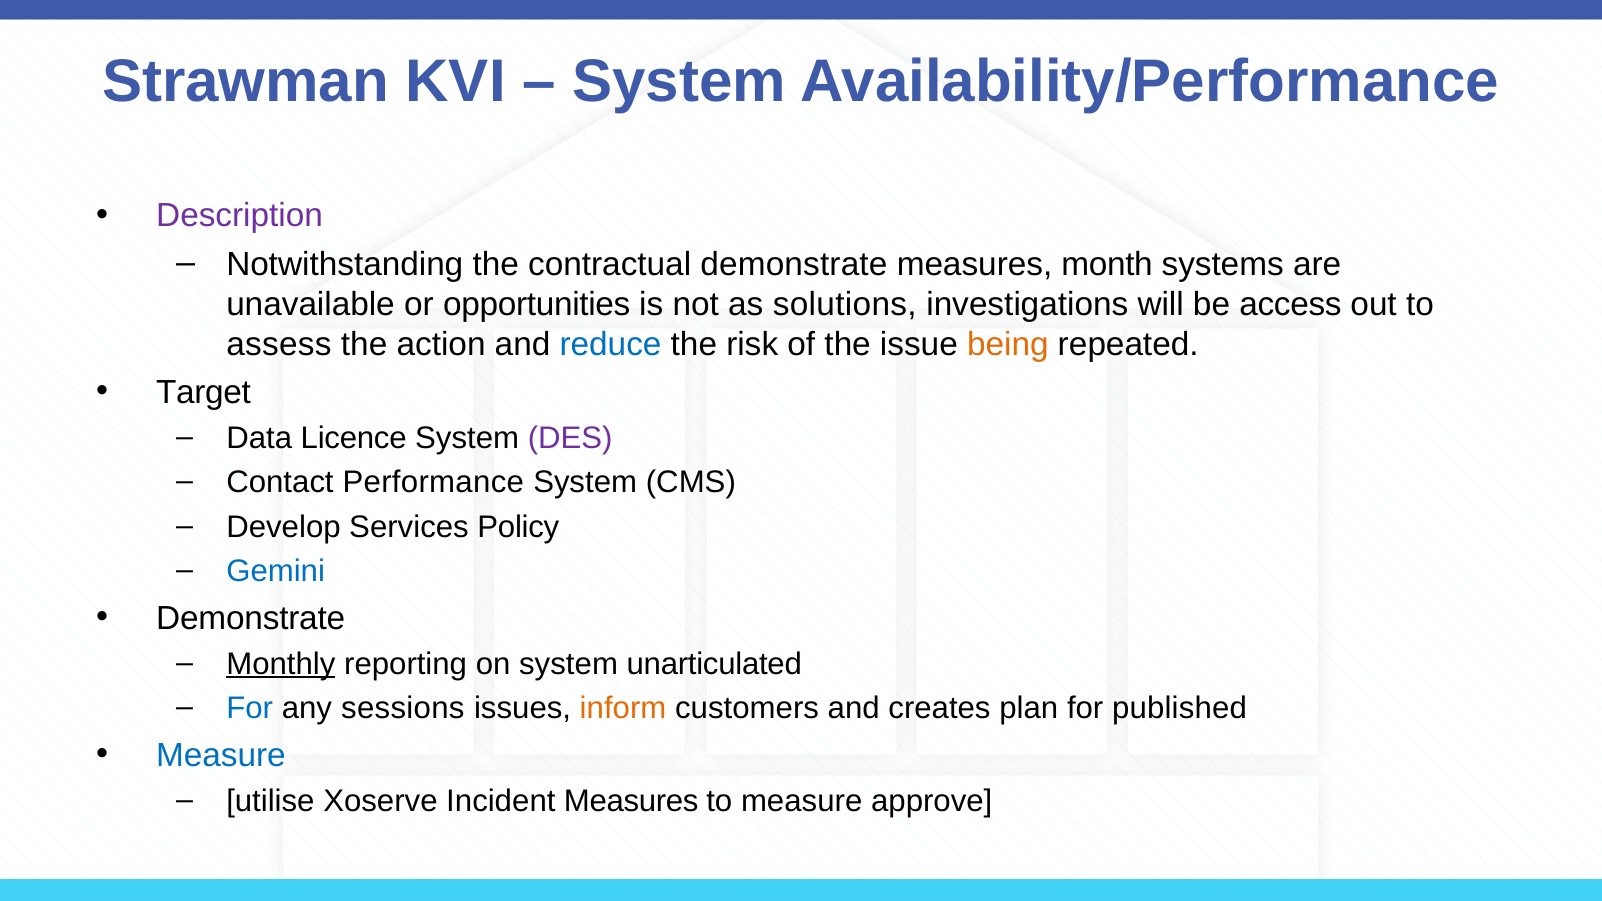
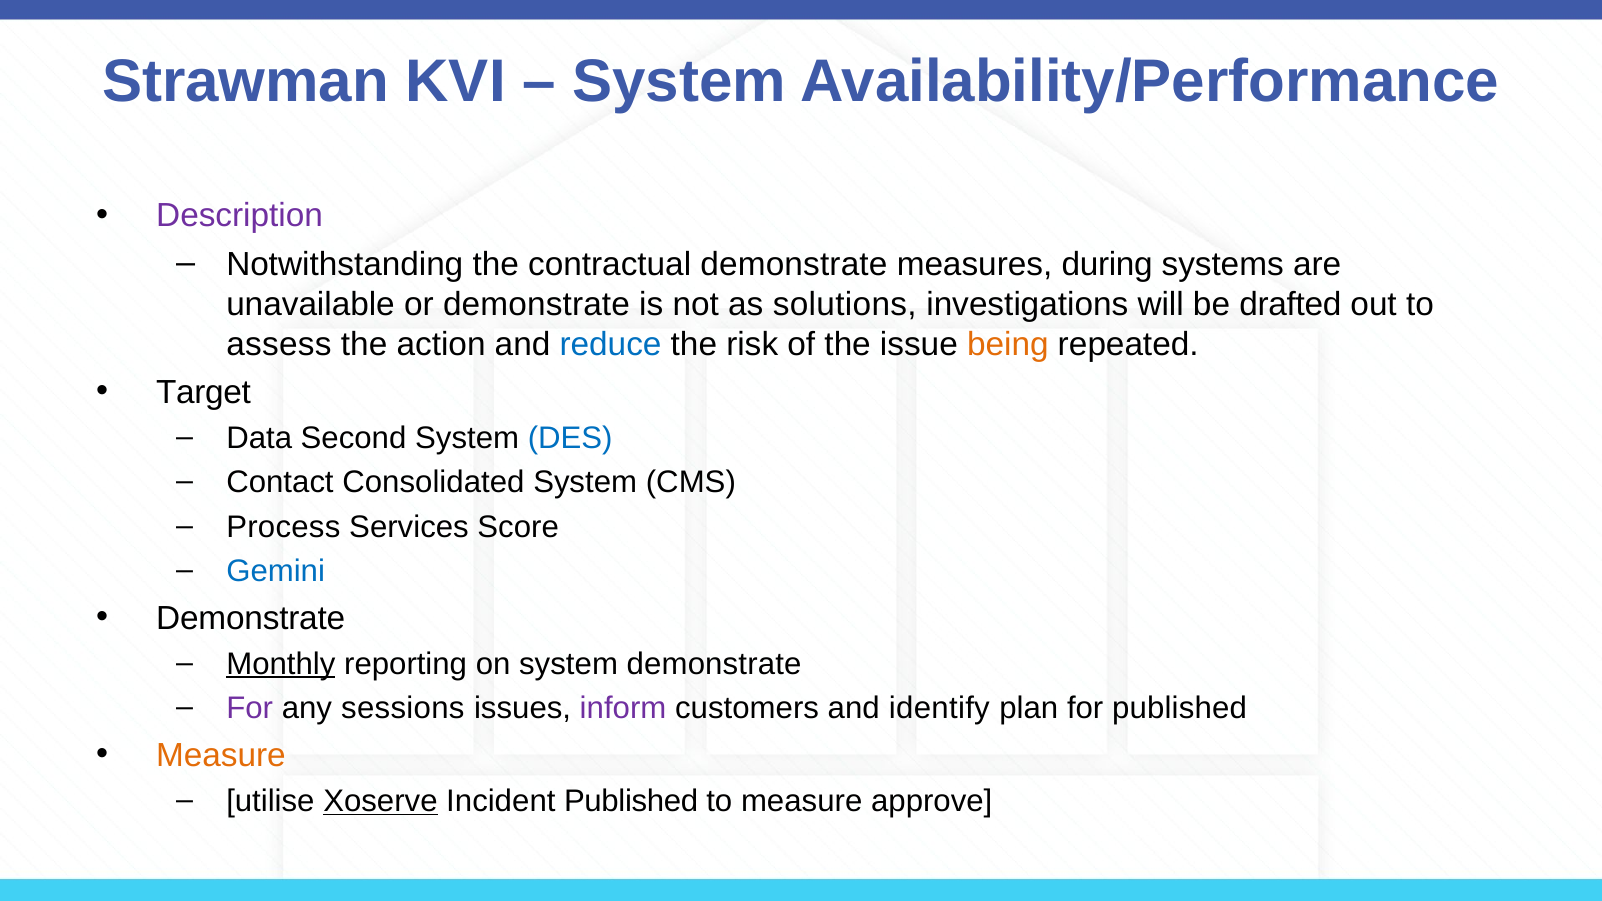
month: month -> during
or opportunities: opportunities -> demonstrate
access: access -> drafted
Licence: Licence -> Second
DES colour: purple -> blue
Performance: Performance -> Consolidated
Develop: Develop -> Process
Policy: Policy -> Score
system unarticulated: unarticulated -> demonstrate
For at (250, 709) colour: blue -> purple
inform colour: orange -> purple
creates: creates -> identify
Measure at (221, 755) colour: blue -> orange
Xoserve underline: none -> present
Incident Measures: Measures -> Published
